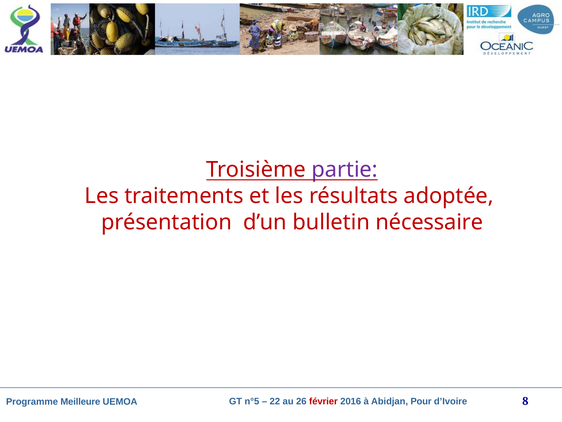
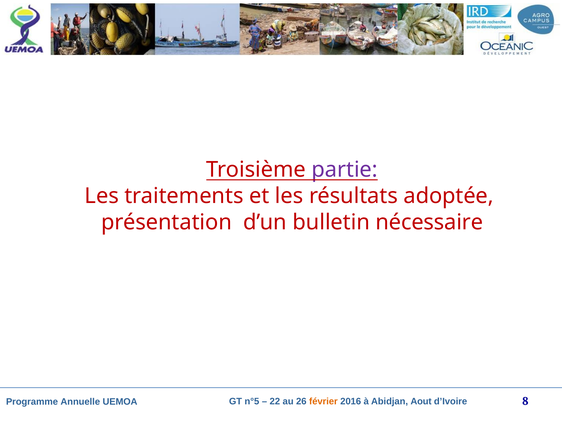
février colour: red -> orange
Pour: Pour -> Aout
Meilleure: Meilleure -> Annuelle
